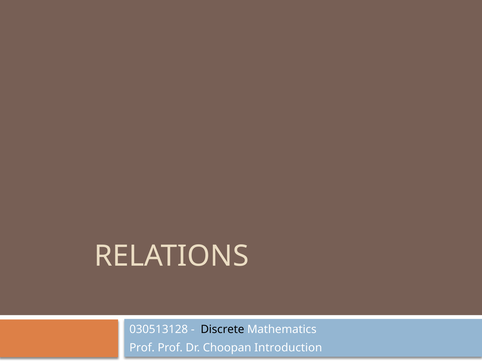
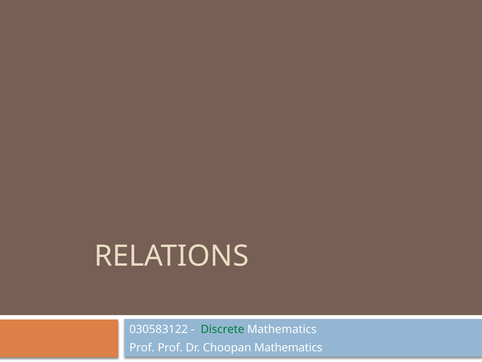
030513128: 030513128 -> 030583122
Discrete colour: black -> green
Choopan Introduction: Introduction -> Mathematics
